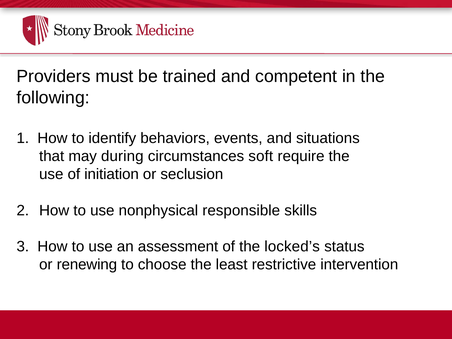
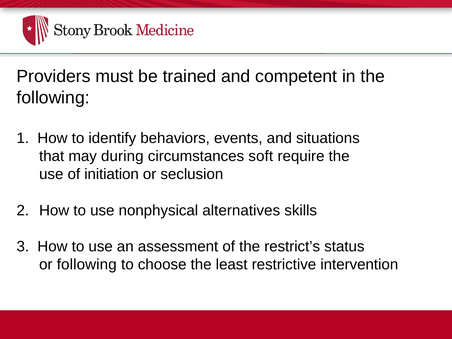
responsible: responsible -> alternatives
locked’s: locked’s -> restrict’s
or renewing: renewing -> following
